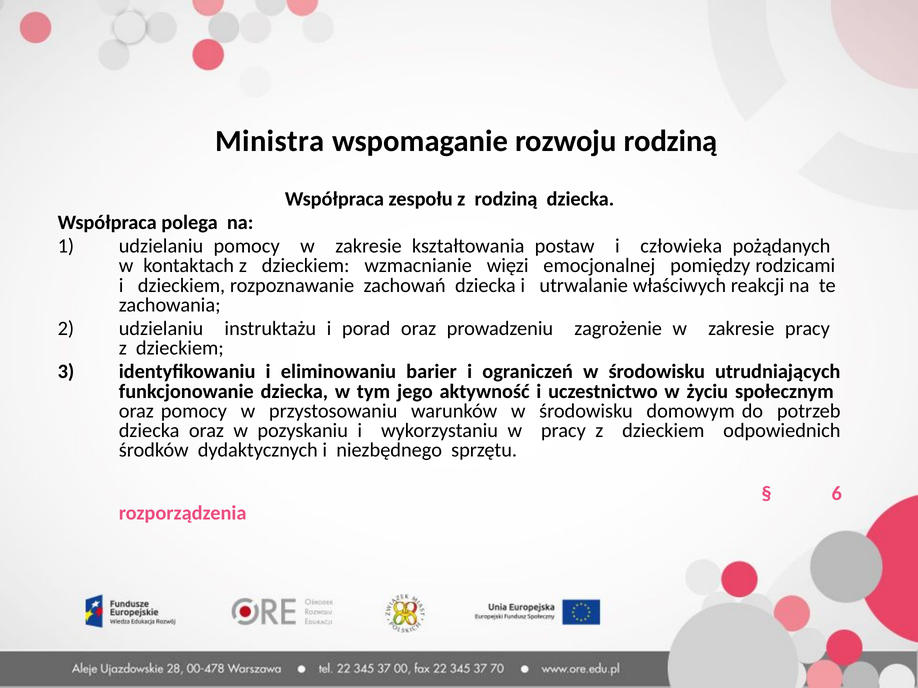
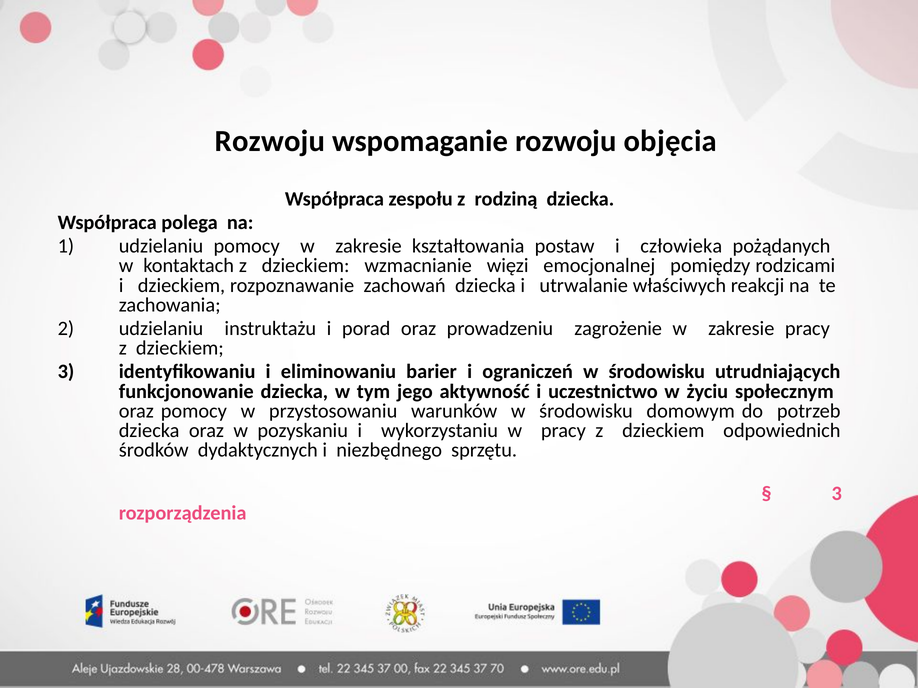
Ministra at (270, 141): Ministra -> Rozwoju
rozwoju rodziną: rodziną -> objęcia
6 at (837, 494): 6 -> 3
